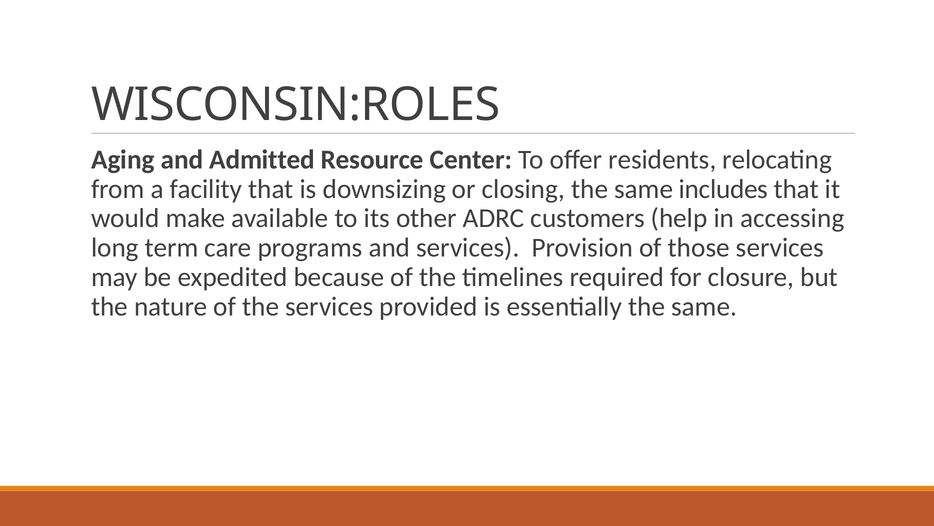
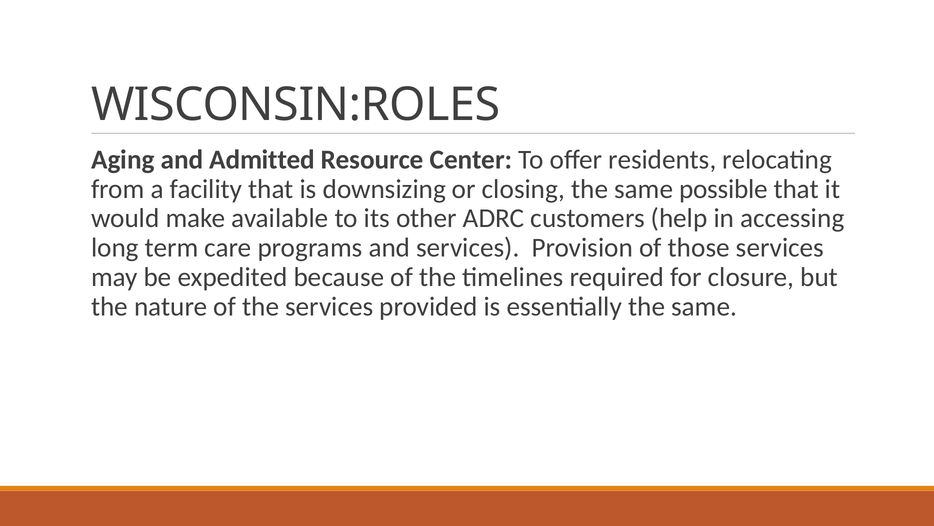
includes: includes -> possible
